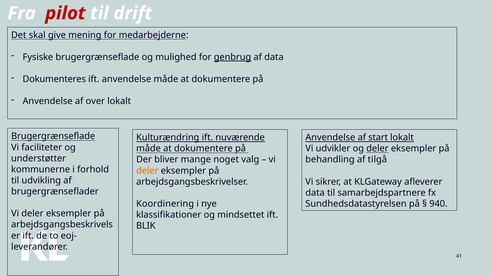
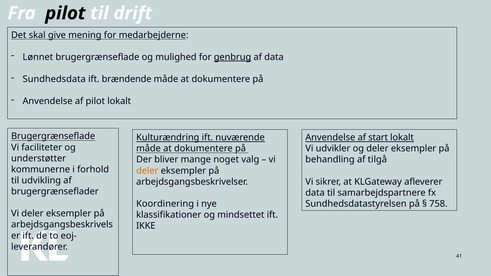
pilot at (65, 13) colour: red -> black
Fysiske: Fysiske -> Lønnet
Dokumenteres: Dokumenteres -> Sundhedsdata
ift anvendelse: anvendelse -> brændende
af over: over -> pilot
deler at (377, 149) underline: present -> none
940: 940 -> 758
BLIK: BLIK -> IKKE
